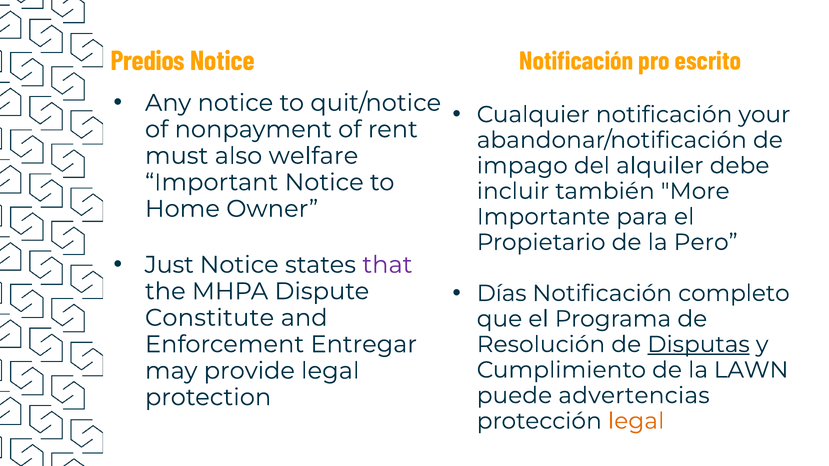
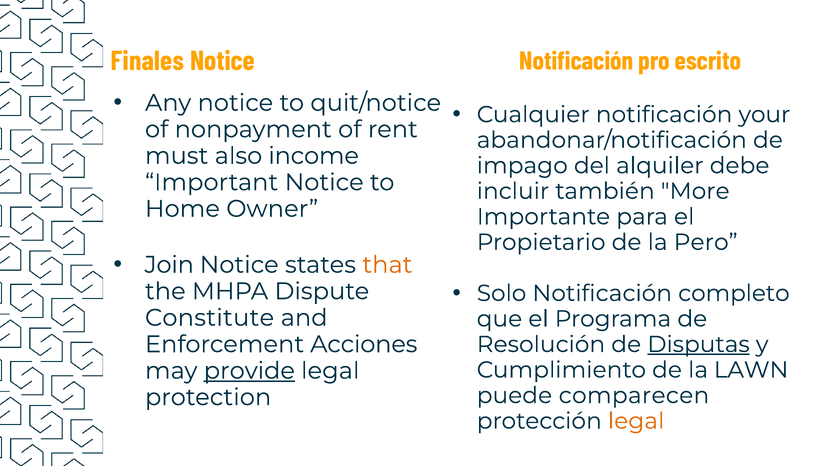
Predios: Predios -> Finales
welfare: welfare -> income
Just: Just -> Join
that colour: purple -> orange
Días: Días -> Solo
Entregar: Entregar -> Acciones
provide underline: none -> present
advertencias: advertencias -> comparecen
